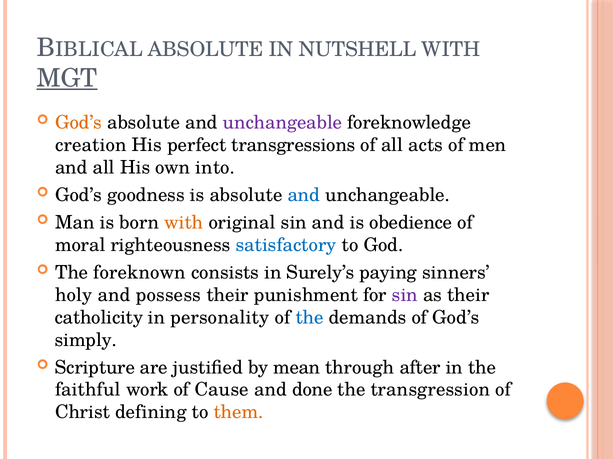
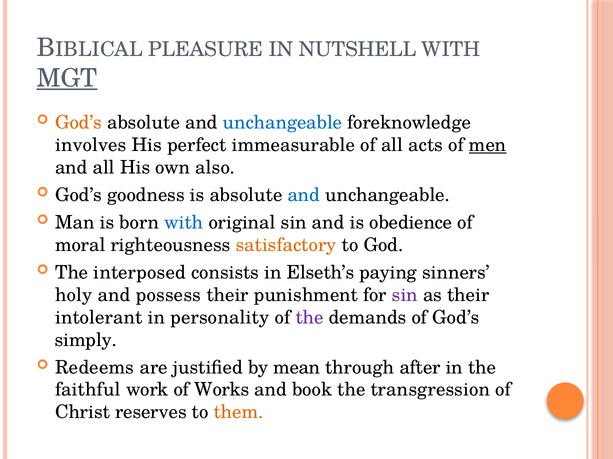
ABSOLUTE at (206, 49): ABSOLUTE -> PLEASURE
unchangeable at (283, 123) colour: purple -> blue
creation: creation -> involves
transgressions: transgressions -> immeasurable
men underline: none -> present
into: into -> also
with at (184, 223) colour: orange -> blue
satisfactory colour: blue -> orange
foreknown: foreknown -> interposed
Surely’s: Surely’s -> Elseth’s
catholicity: catholicity -> intolerant
the at (309, 318) colour: blue -> purple
Scripture: Scripture -> Redeems
Cause: Cause -> Works
done: done -> book
defining: defining -> reserves
